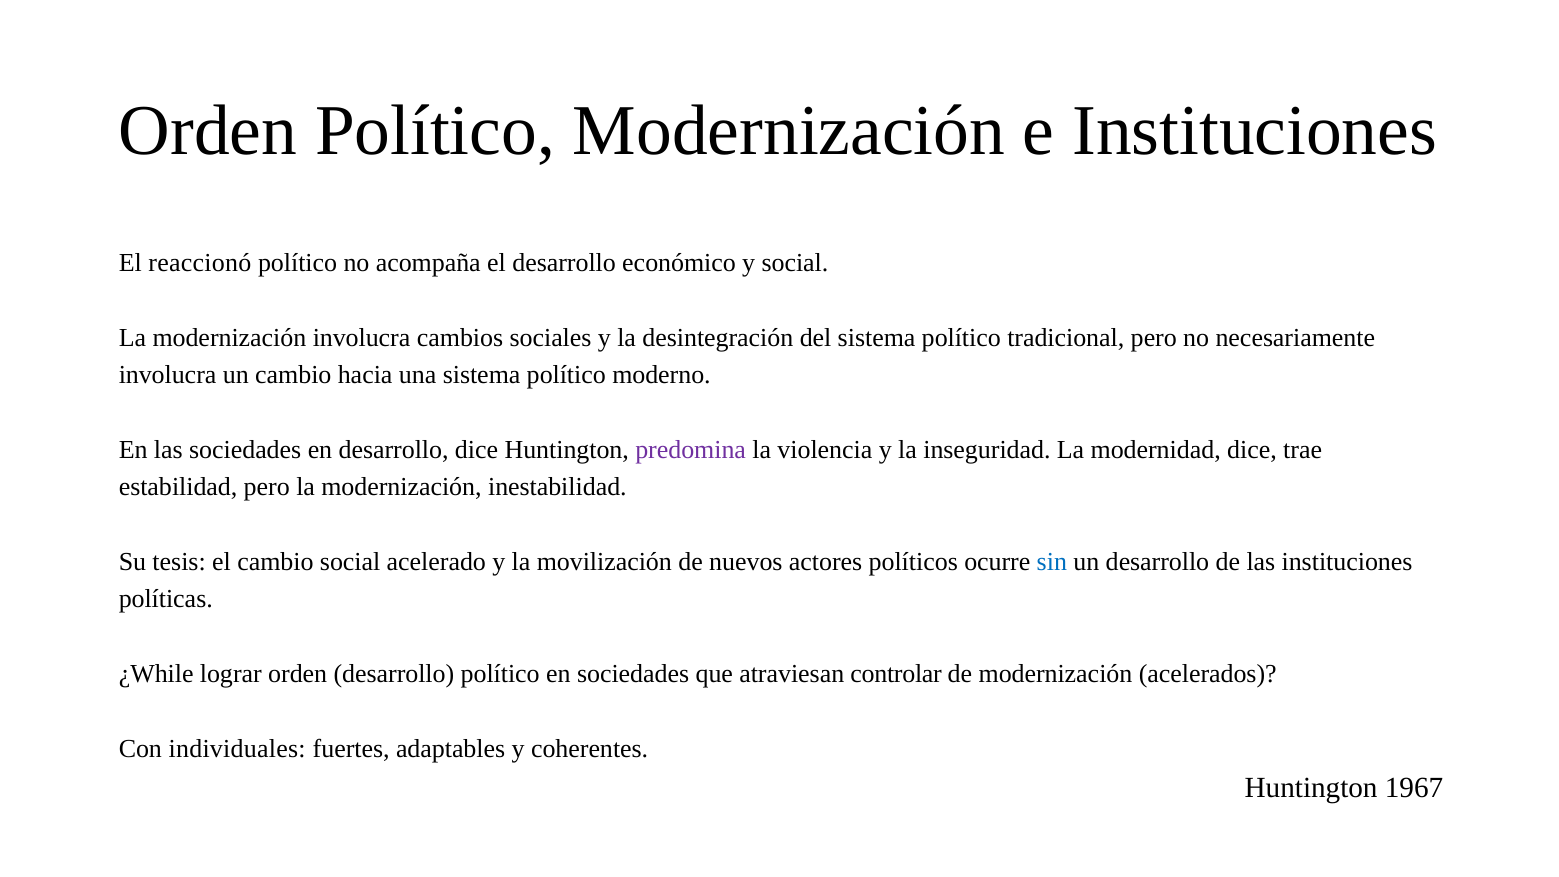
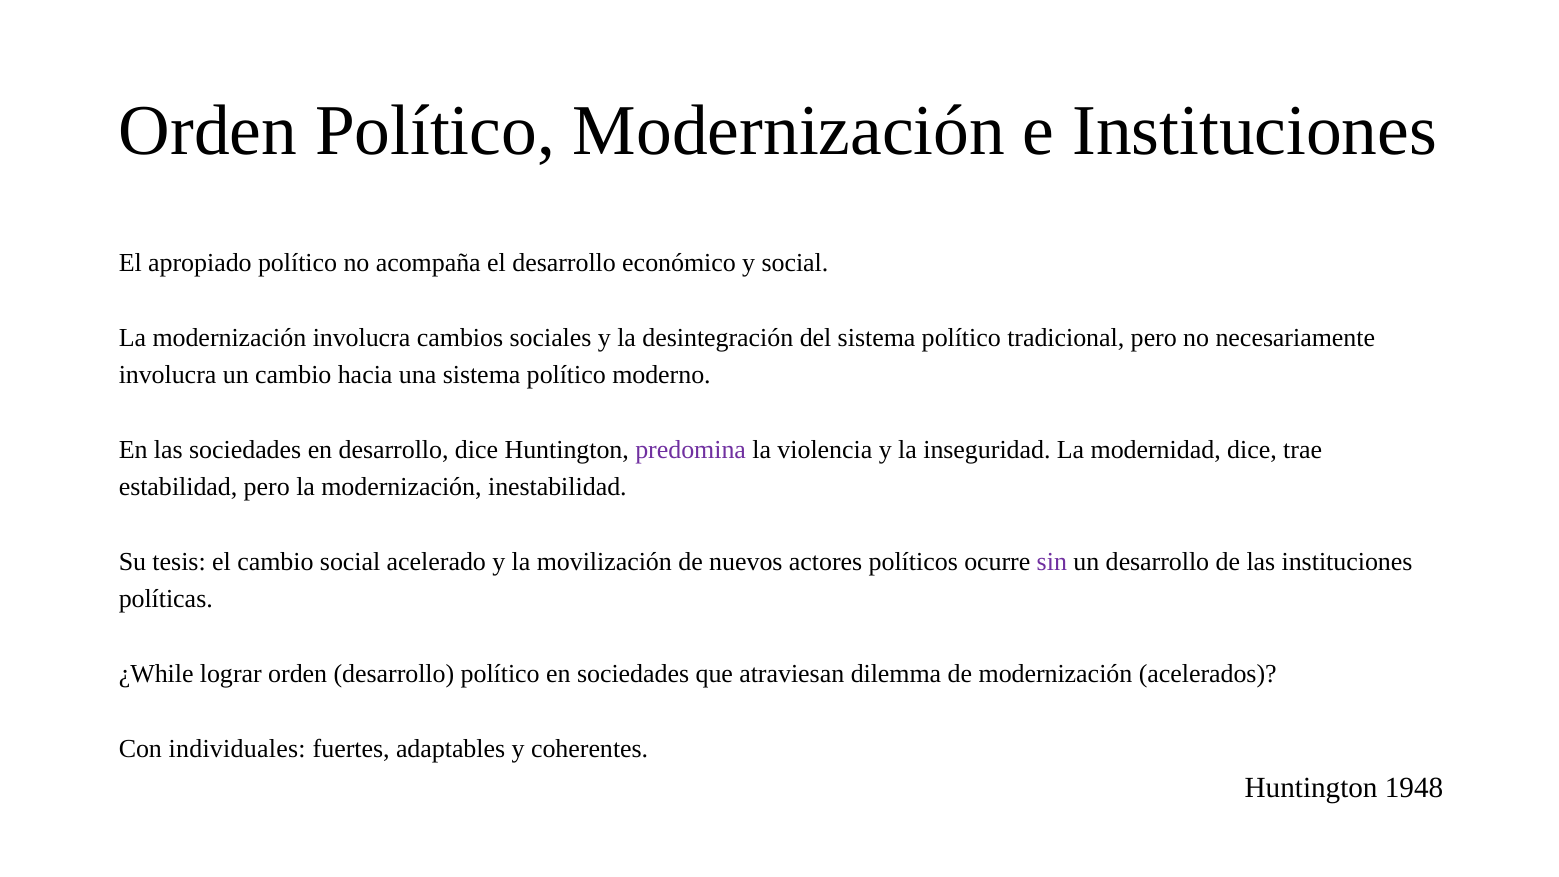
reaccionó: reaccionó -> apropiado
sin colour: blue -> purple
controlar: controlar -> dilemma
1967: 1967 -> 1948
